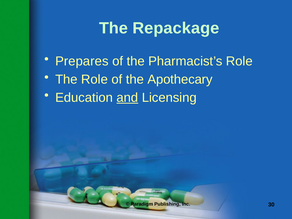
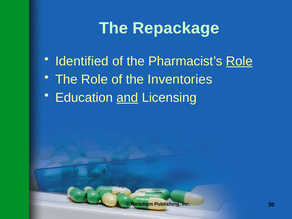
Prepares: Prepares -> Identified
Role at (239, 61) underline: none -> present
Apothecary: Apothecary -> Inventories
